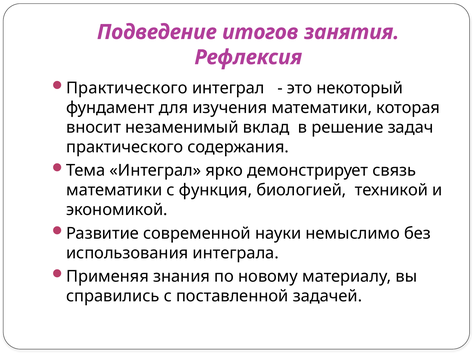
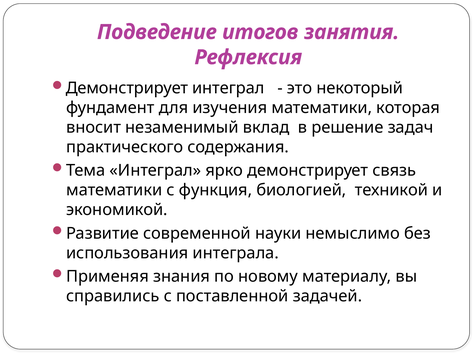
Практического at (127, 88): Практического -> Демонстрирует
